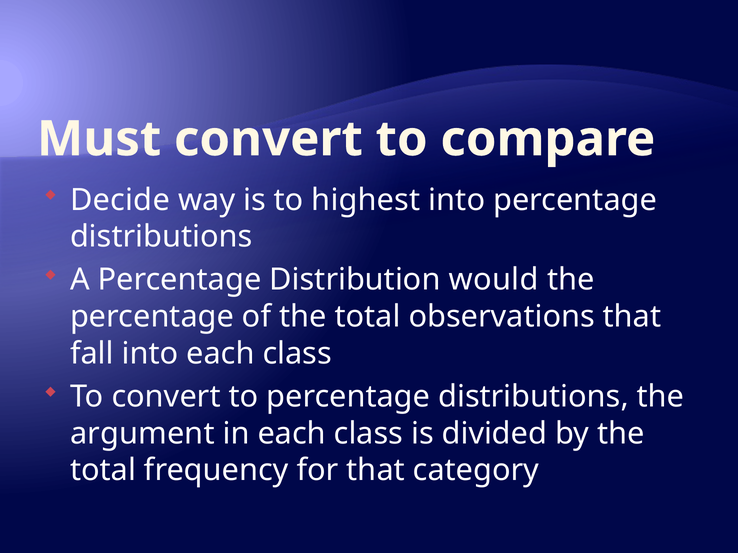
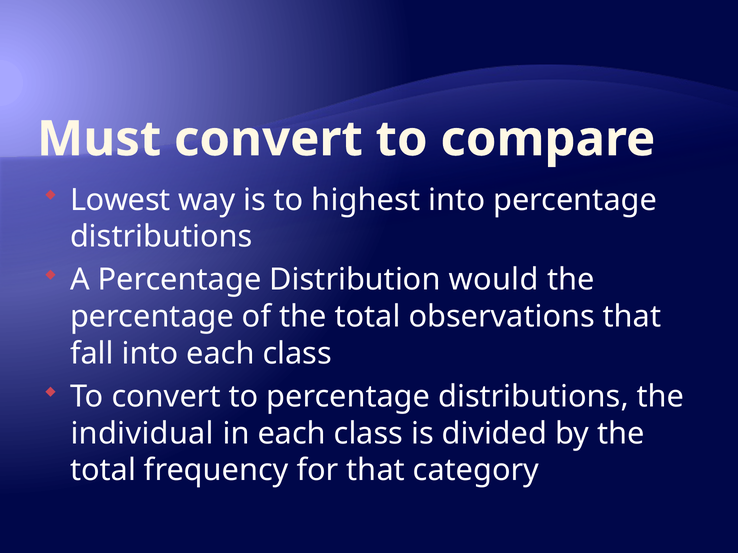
Decide: Decide -> Lowest
argument: argument -> individual
